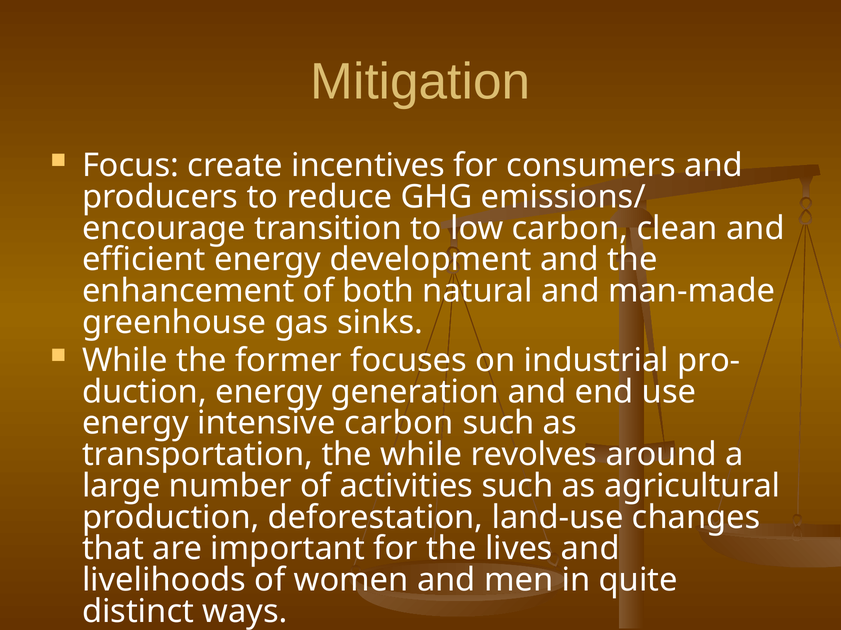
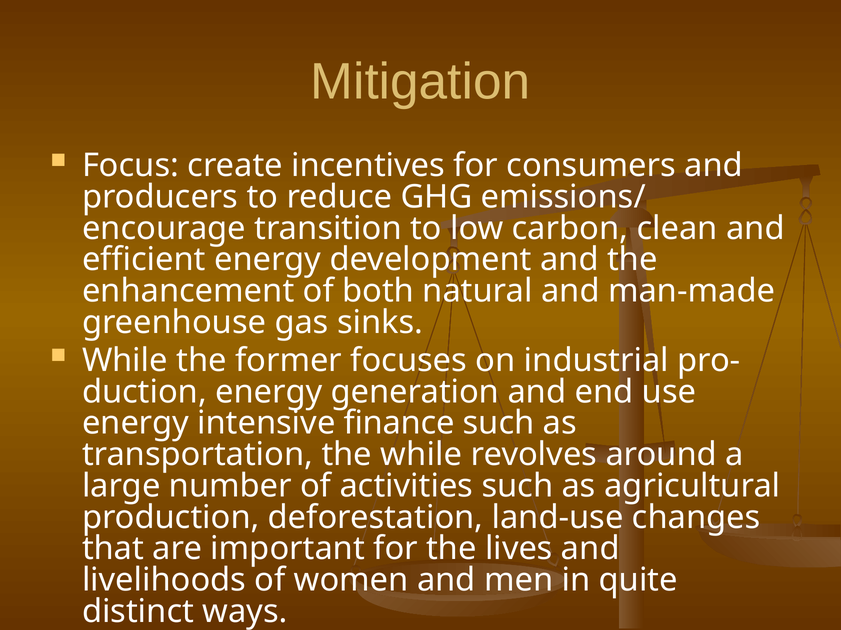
intensive carbon: carbon -> finance
